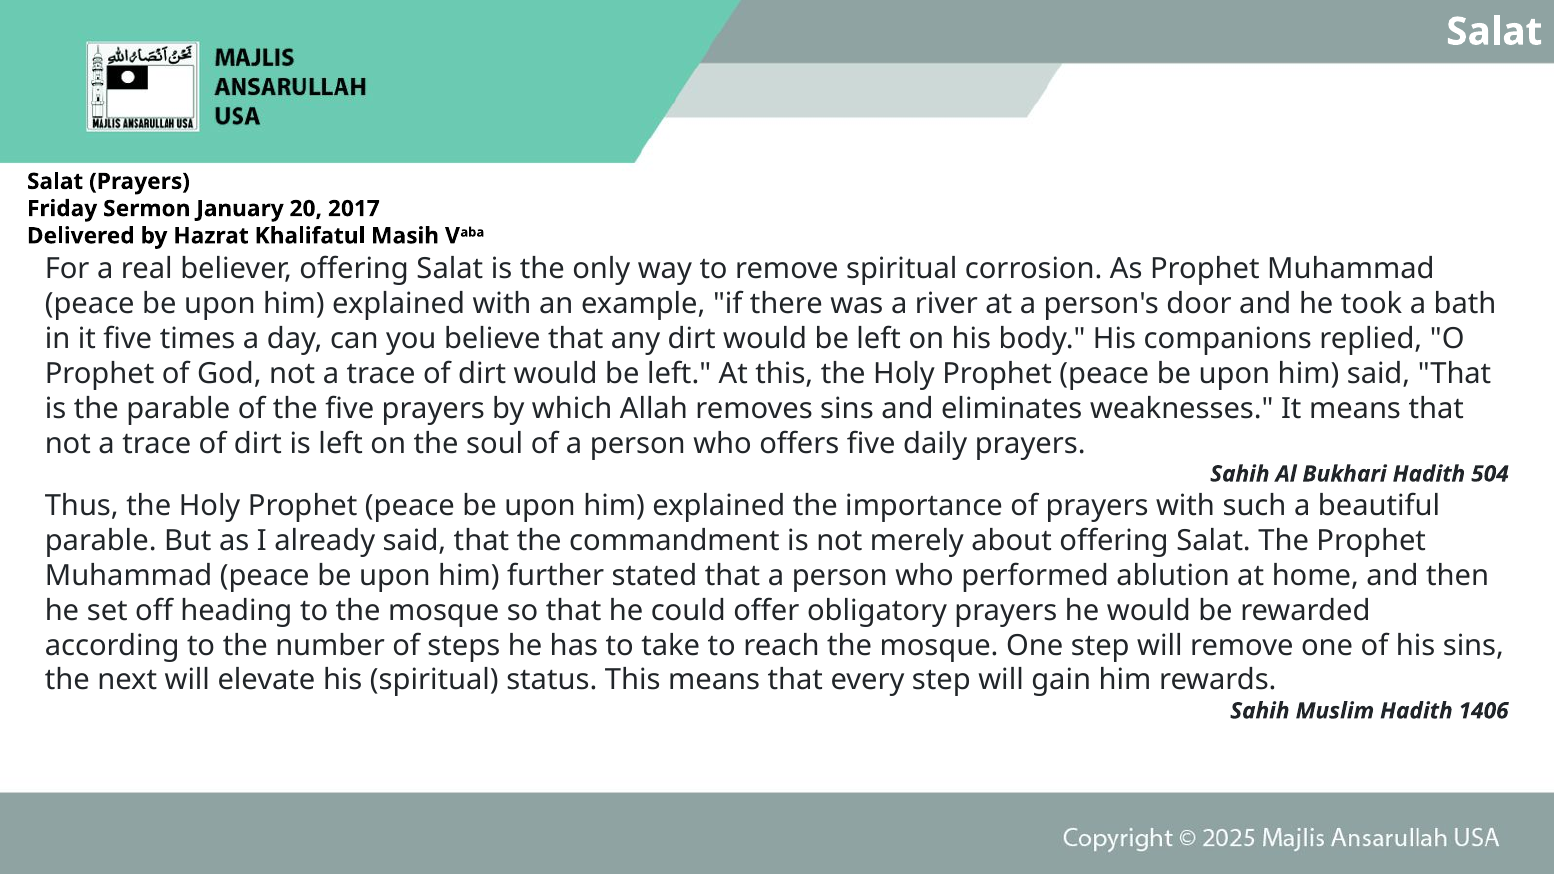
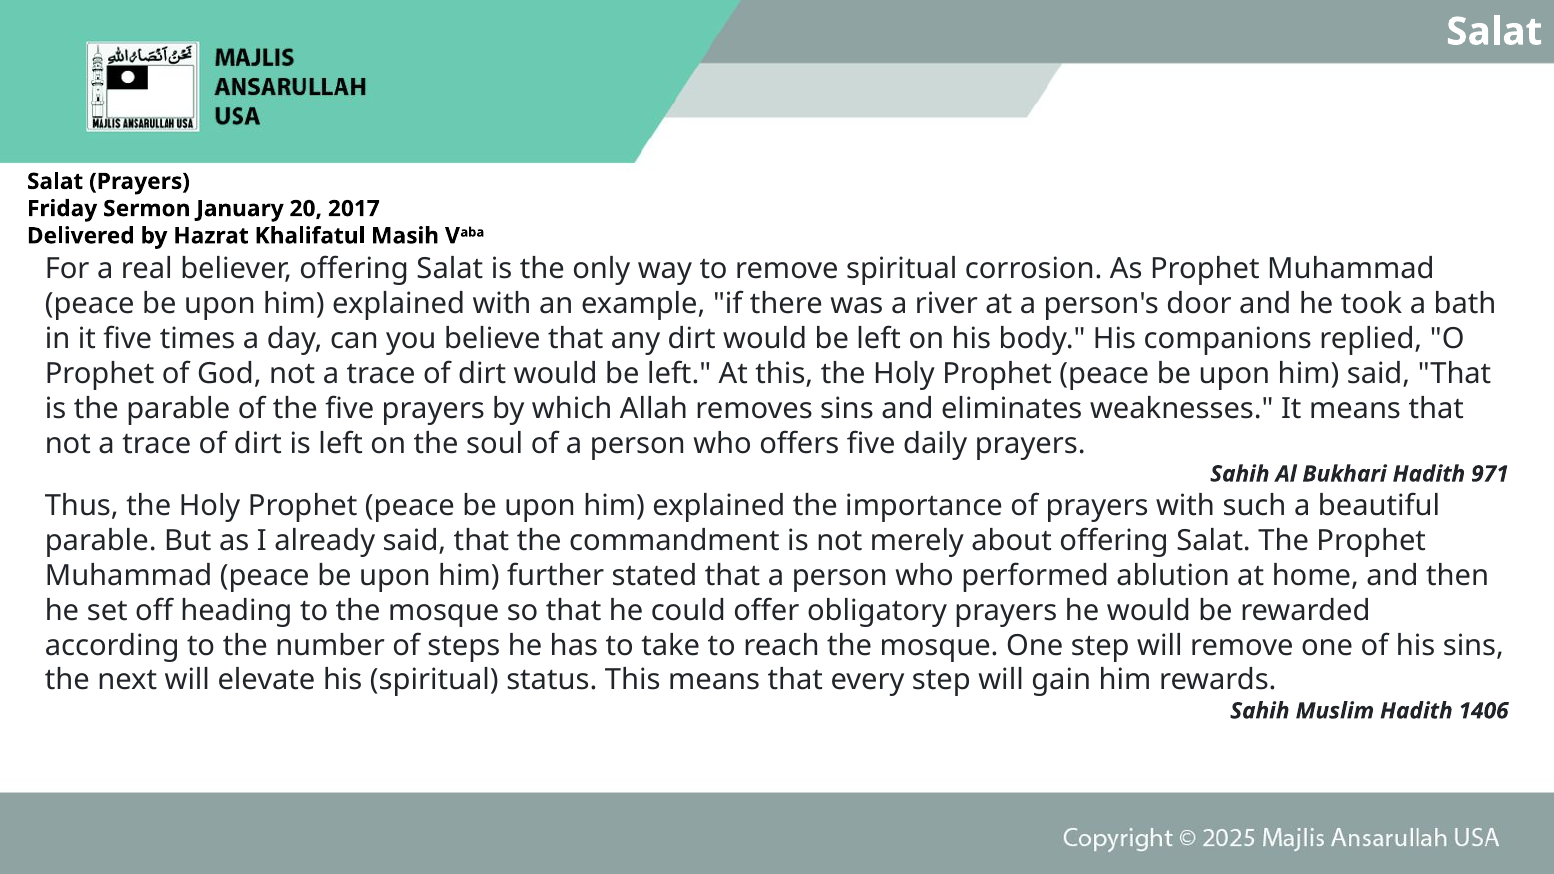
504: 504 -> 971
